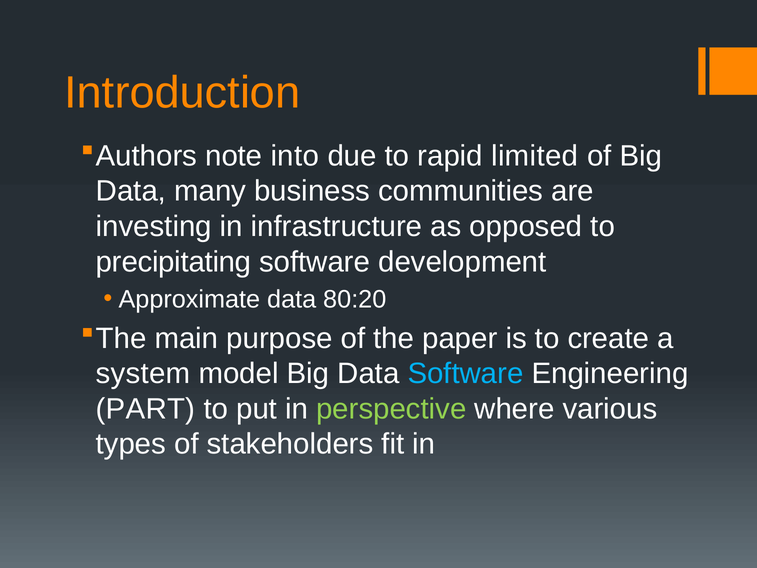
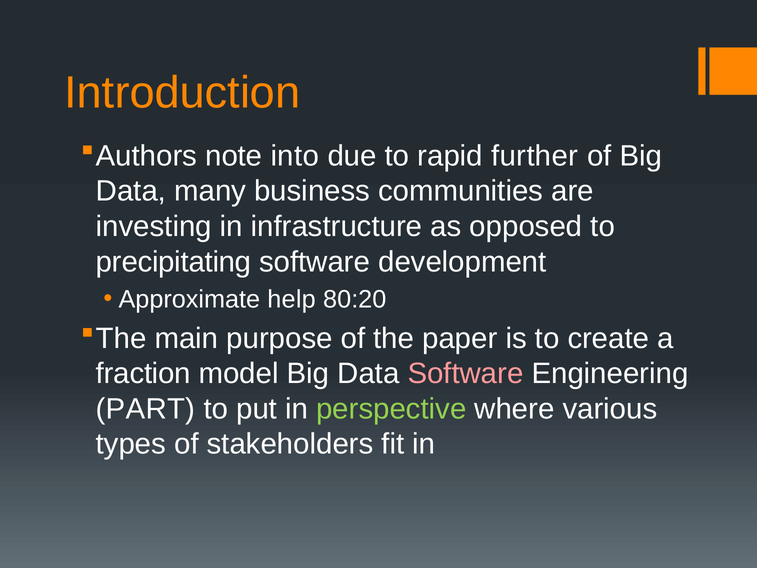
limited: limited -> further
Approximate data: data -> help
system: system -> fraction
Software at (466, 373) colour: light blue -> pink
